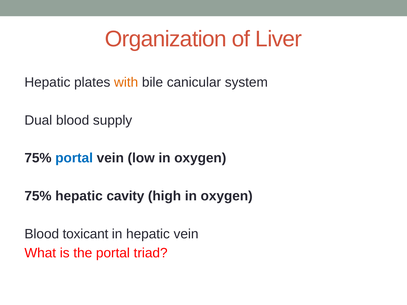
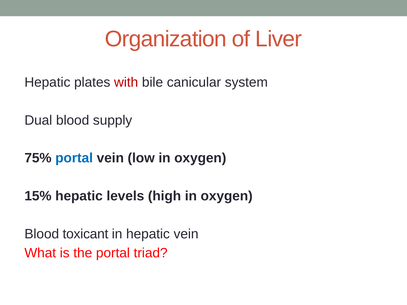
with colour: orange -> red
75% at (38, 196): 75% -> 15%
cavity: cavity -> levels
